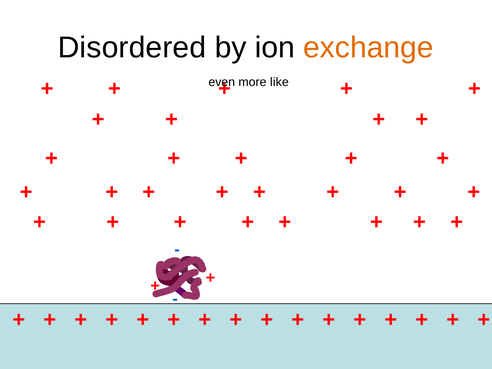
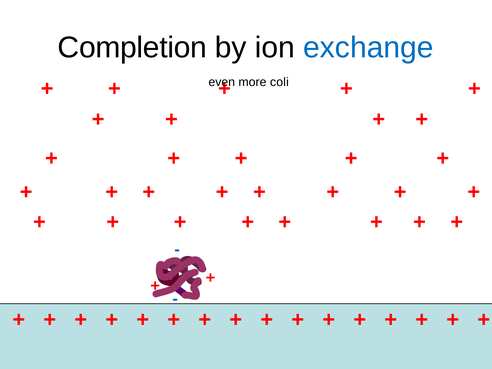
Disordered: Disordered -> Completion
exchange colour: orange -> blue
like: like -> coli
